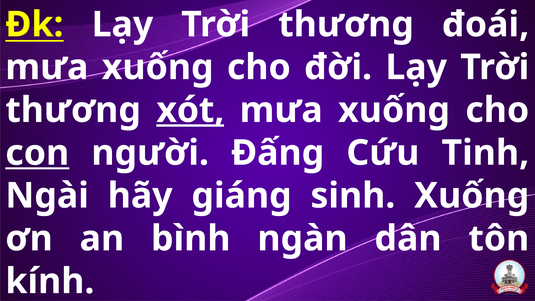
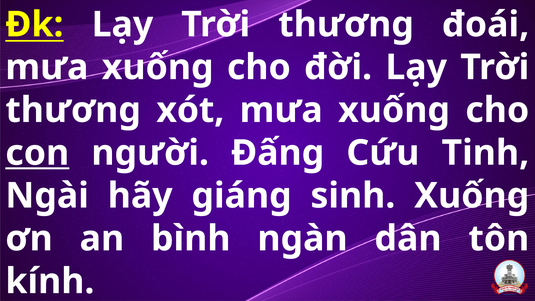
xót underline: present -> none
